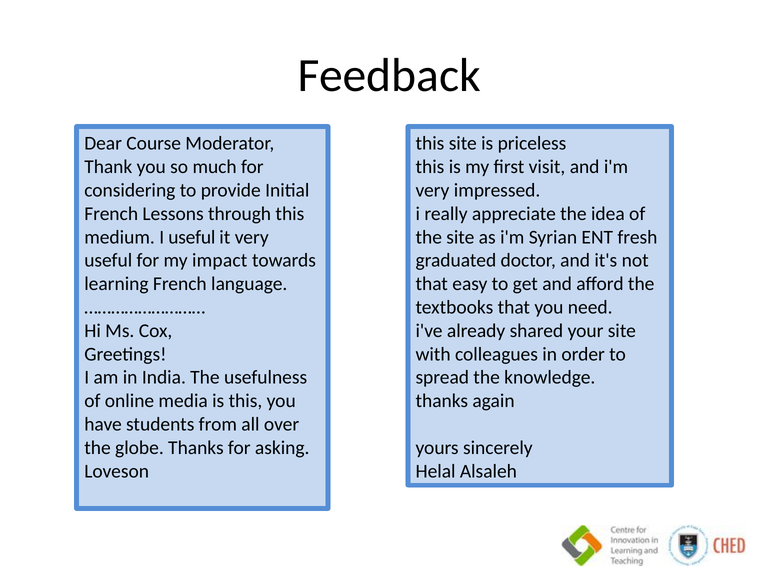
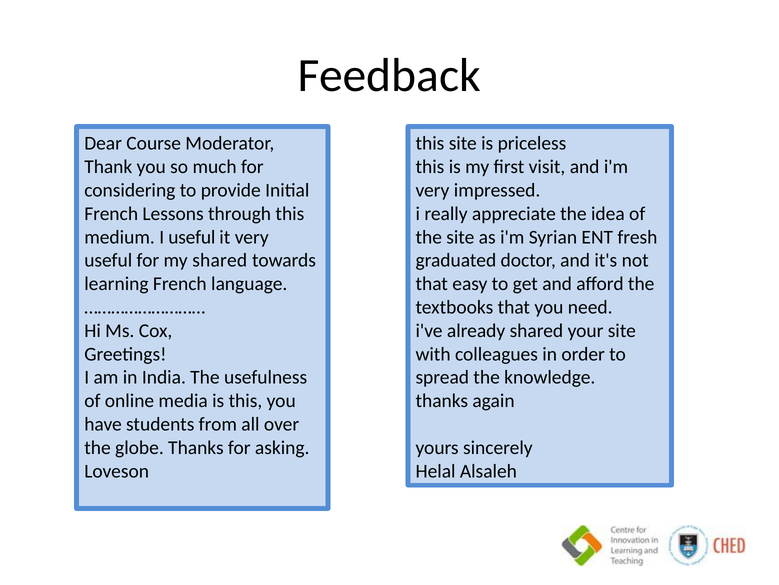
my impact: impact -> shared
